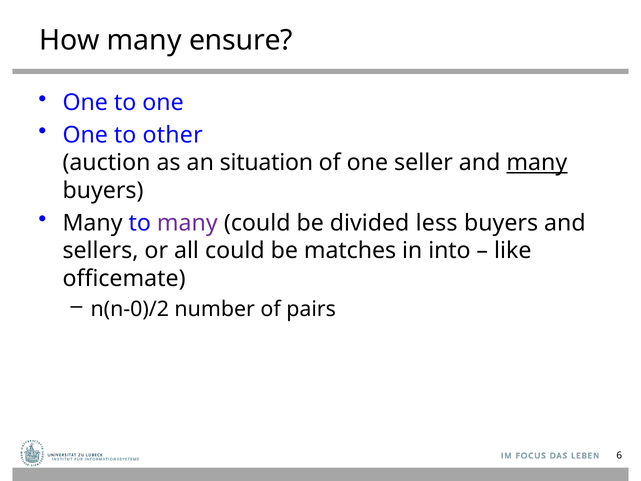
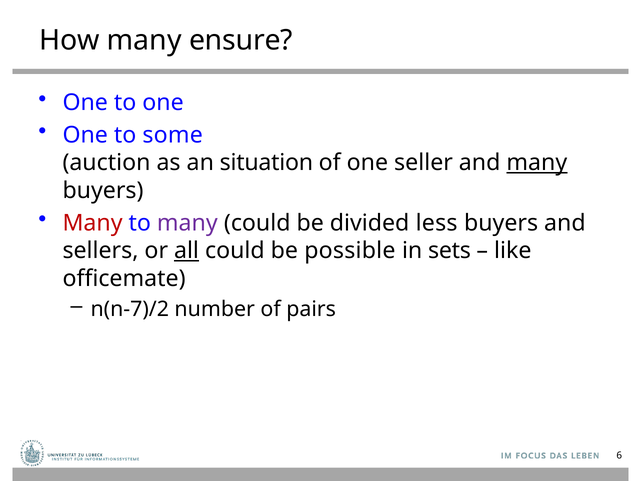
other: other -> some
Many at (93, 223) colour: black -> red
all underline: none -> present
matches: matches -> possible
into: into -> sets
n(n-0)/2: n(n-0)/2 -> n(n-7)/2
